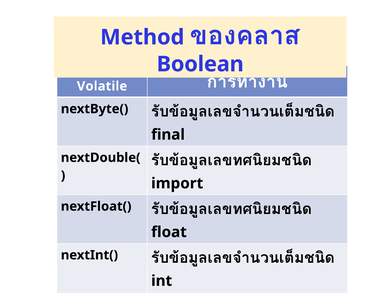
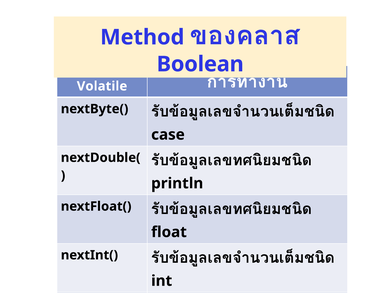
final: final -> case
import: import -> println
